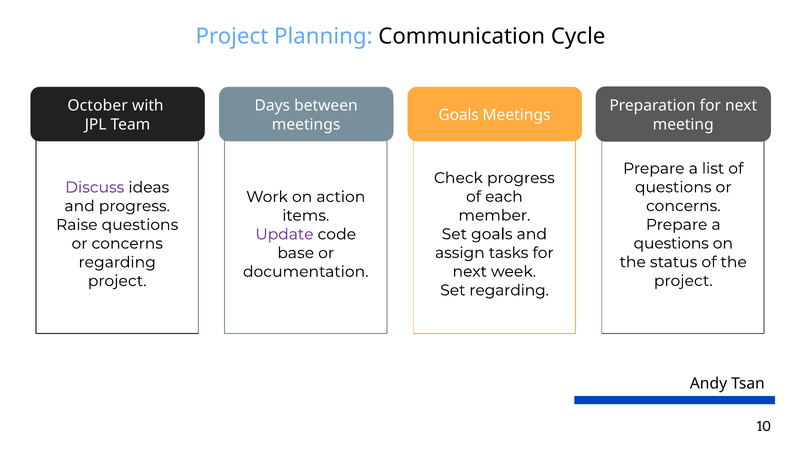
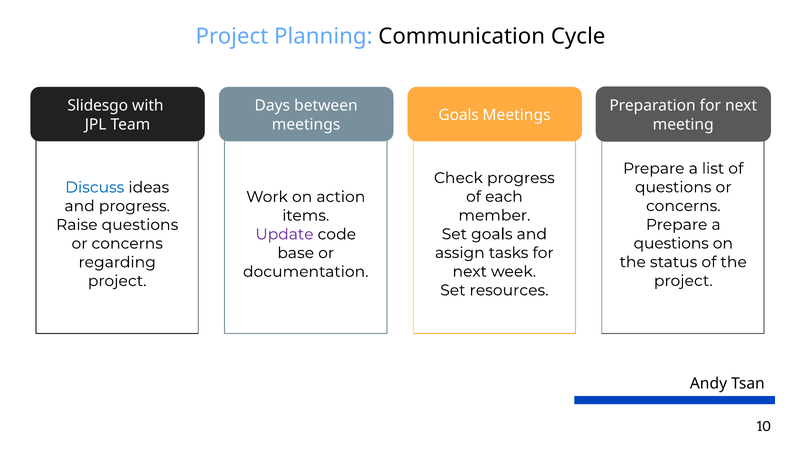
October: October -> Slidesgo
Discuss colour: purple -> blue
Set regarding: regarding -> resources
